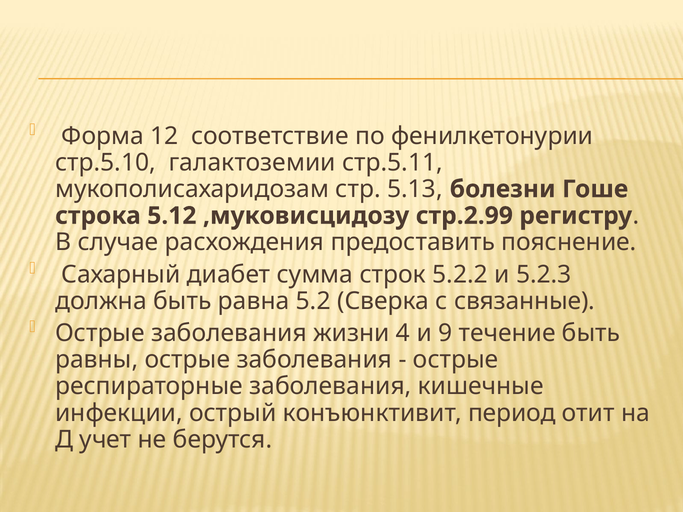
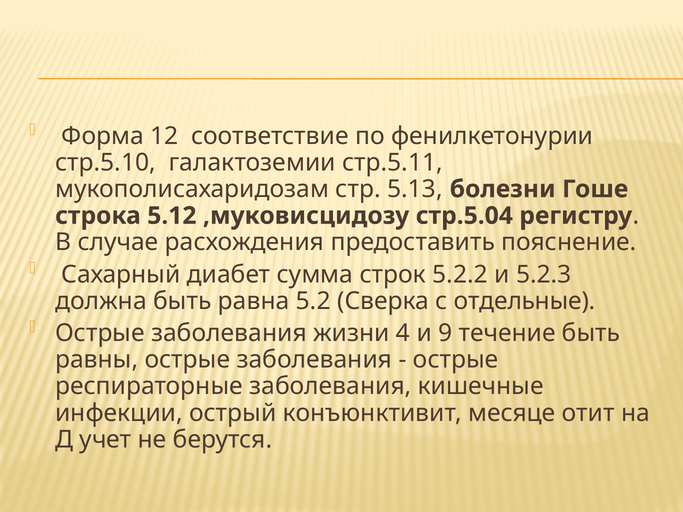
стр.2.99: стр.2.99 -> стр.5.04
связанные: связанные -> отдельные
период: период -> месяце
